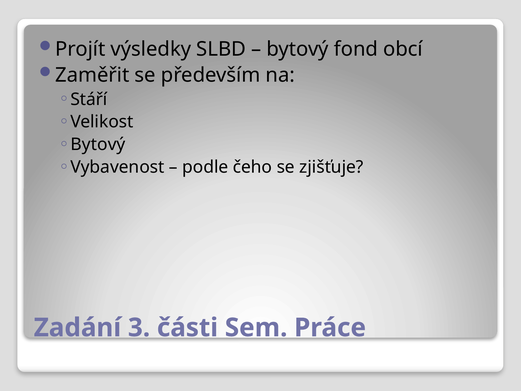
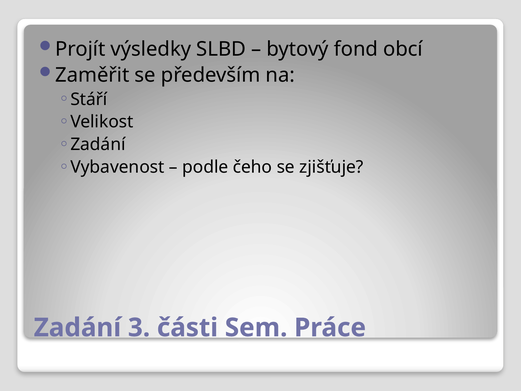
Bytový at (98, 144): Bytový -> Zadání
